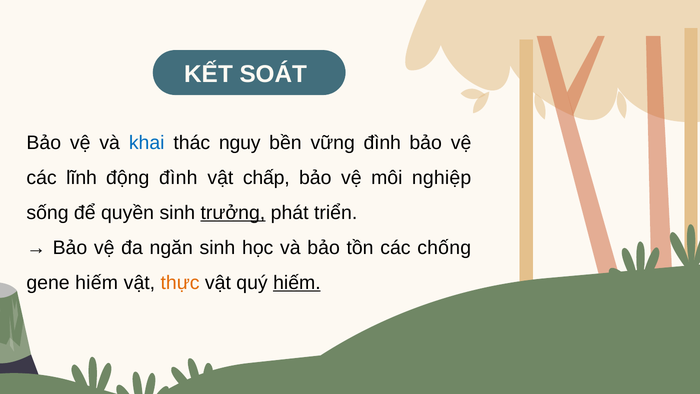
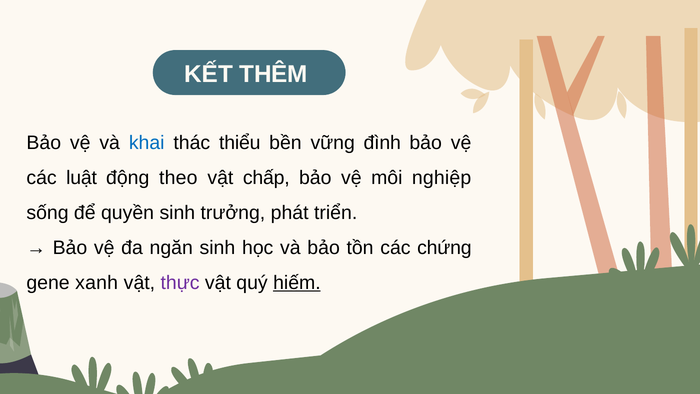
SOÁT: SOÁT -> THÊM
nguy: nguy -> thiểu
lĩnh: lĩnh -> luật
động đình: đình -> theo
trưởng underline: present -> none
chống: chống -> chứng
gene hiếm: hiếm -> xanh
thực colour: orange -> purple
